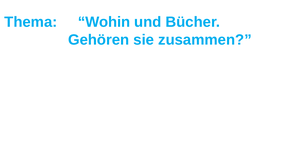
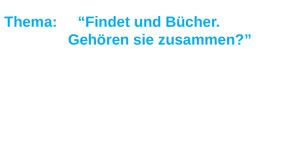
Wohin: Wohin -> Findet
